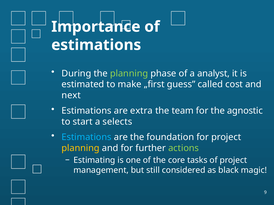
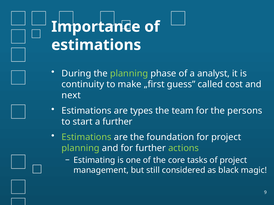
estimated: estimated -> continuity
extra: extra -> types
agnostic: agnostic -> persons
a selects: selects -> further
Estimations at (87, 138) colour: light blue -> light green
planning at (81, 148) colour: yellow -> light green
